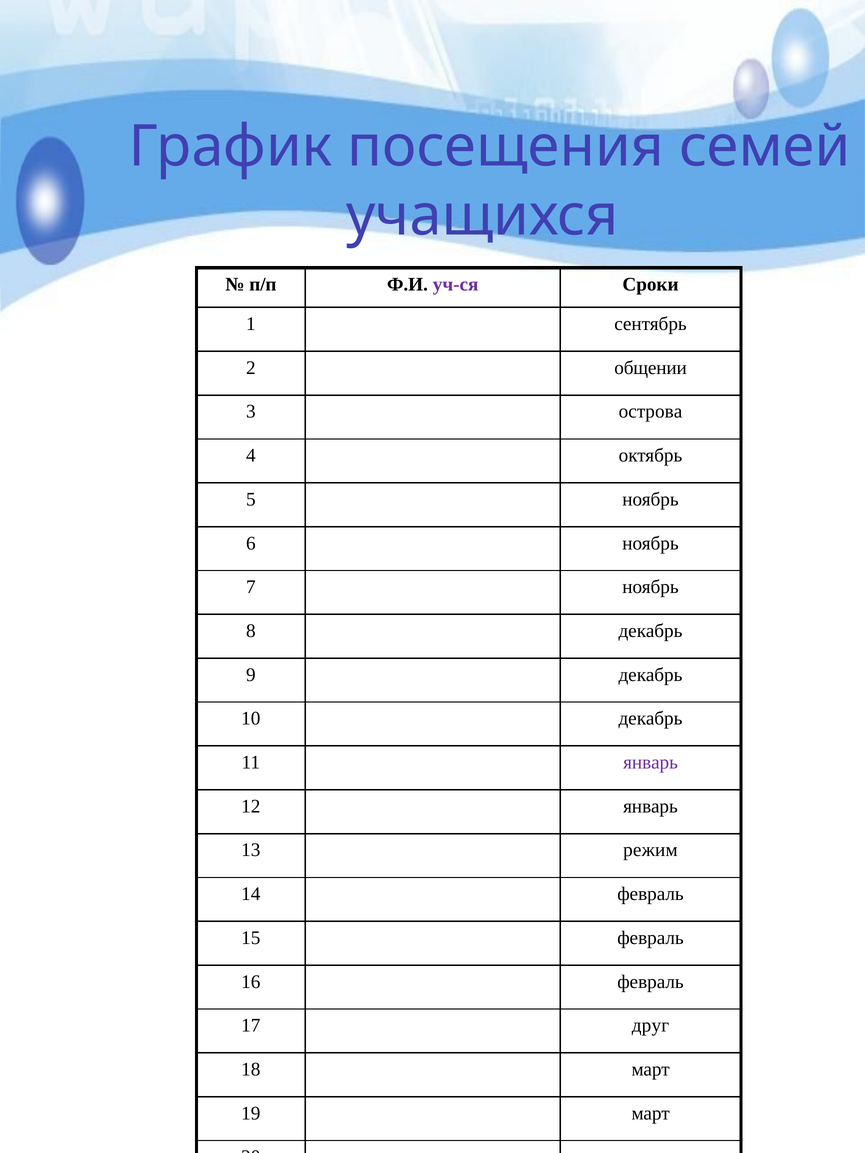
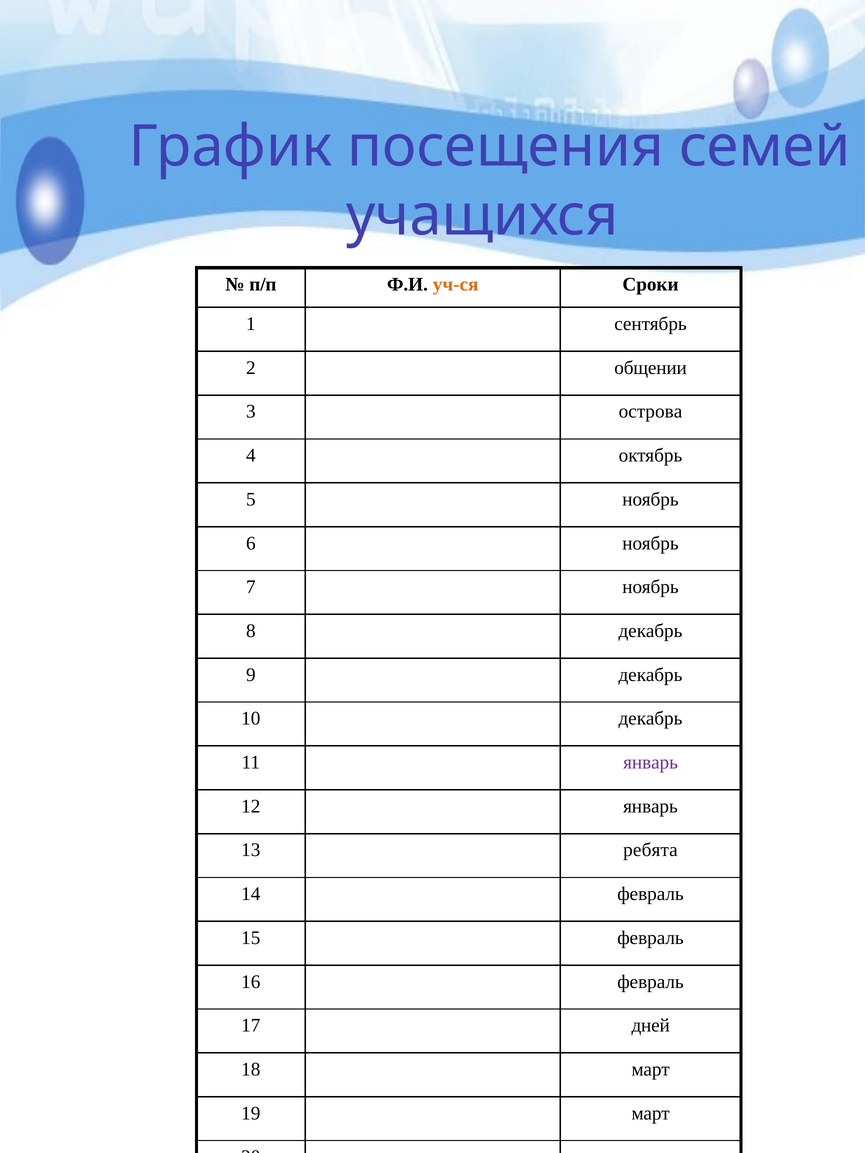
уч-ся colour: purple -> orange
режим: режим -> ребята
друг: друг -> дней
